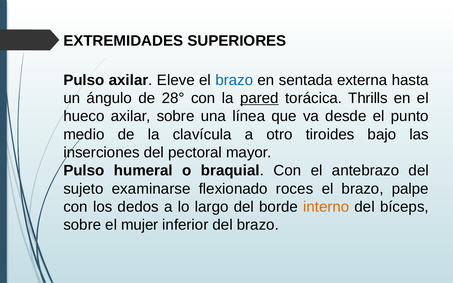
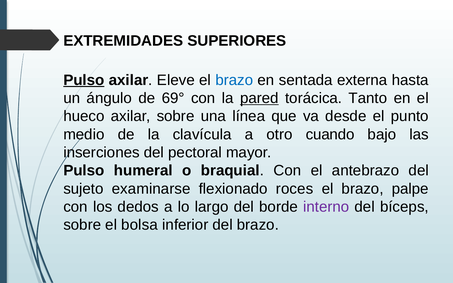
Pulso at (84, 80) underline: none -> present
28°: 28° -> 69°
Thrills: Thrills -> Tanto
tiroides: tiroides -> cuando
interno colour: orange -> purple
mujer: mujer -> bolsa
